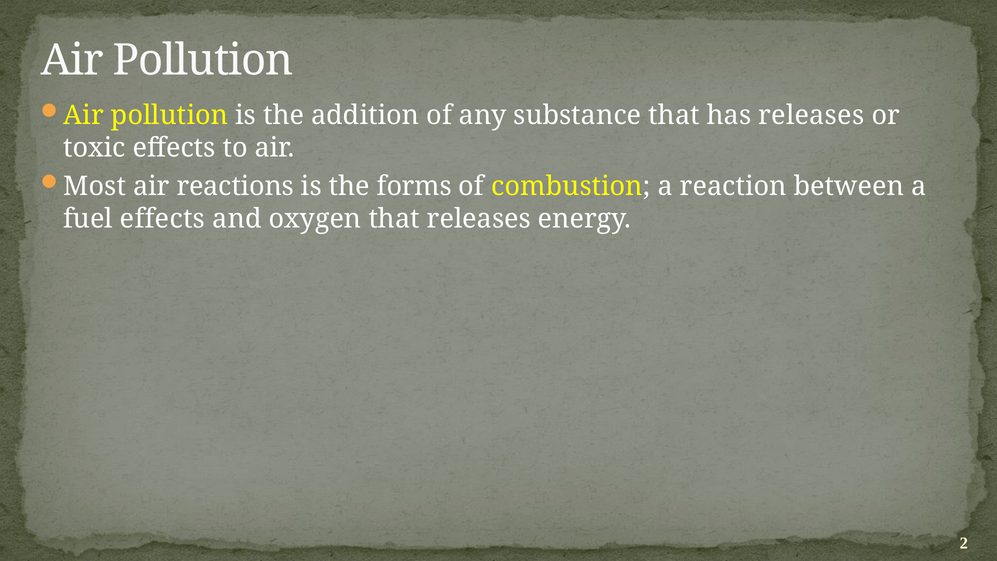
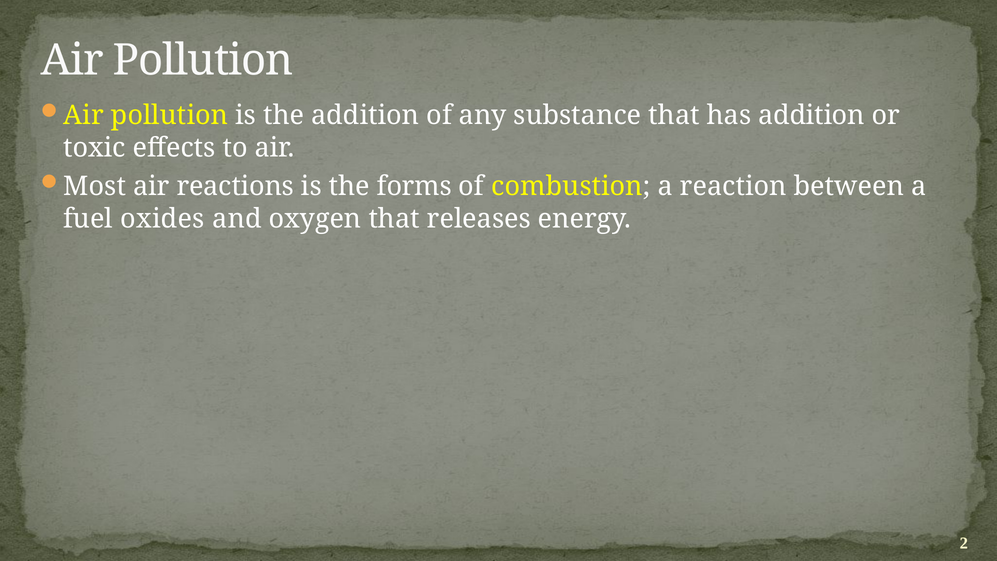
has releases: releases -> addition
fuel effects: effects -> oxides
